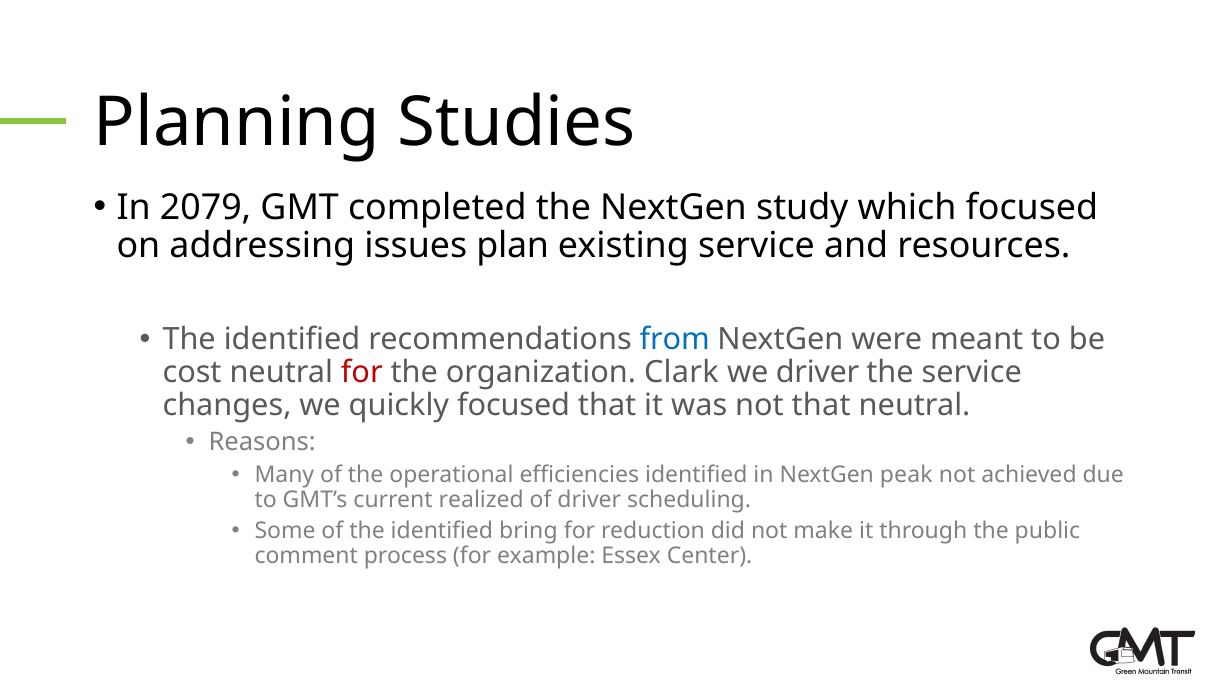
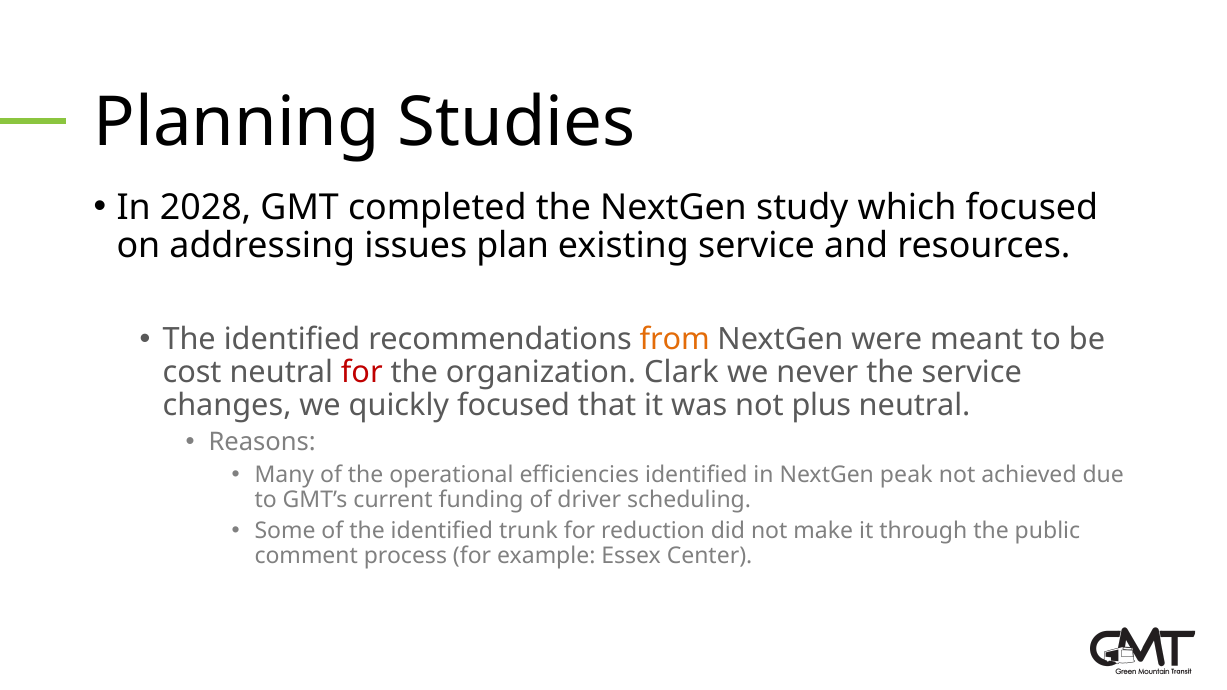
2079: 2079 -> 2028
from colour: blue -> orange
we driver: driver -> never
not that: that -> plus
realized: realized -> funding
bring: bring -> trunk
